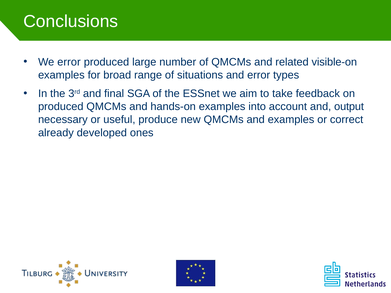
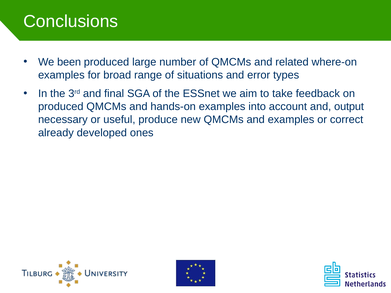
We error: error -> been
visible-on: visible-on -> where-on
